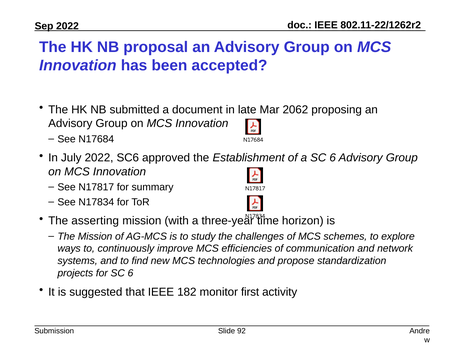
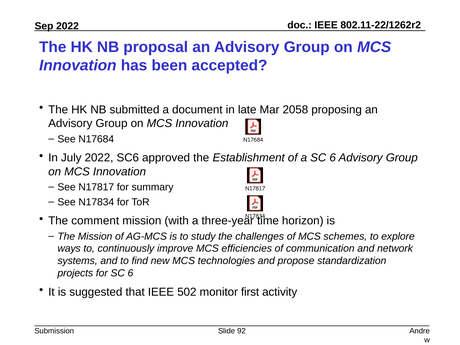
2062: 2062 -> 2058
asserting: asserting -> comment
182: 182 -> 502
